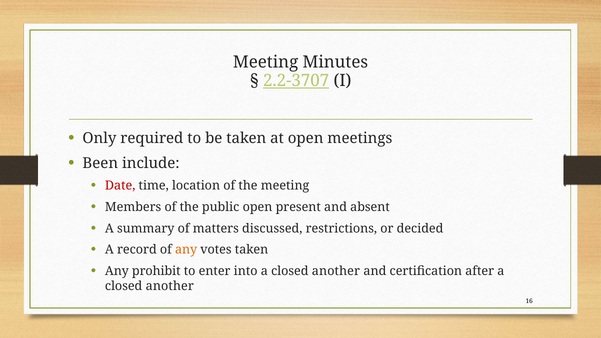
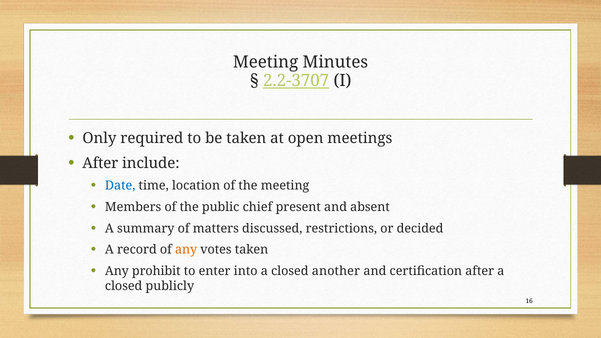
Been at (100, 163): Been -> After
Date colour: red -> blue
public open: open -> chief
another at (170, 286): another -> publicly
